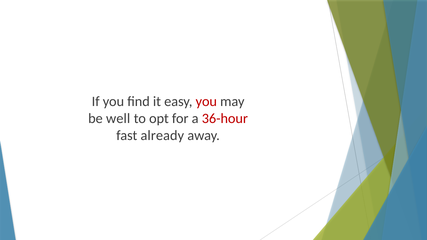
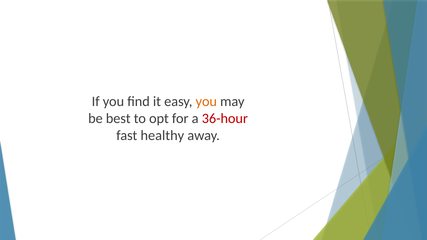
you at (206, 102) colour: red -> orange
well: well -> best
already: already -> healthy
